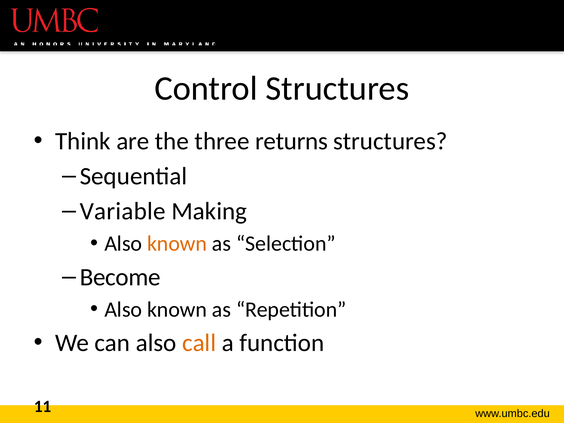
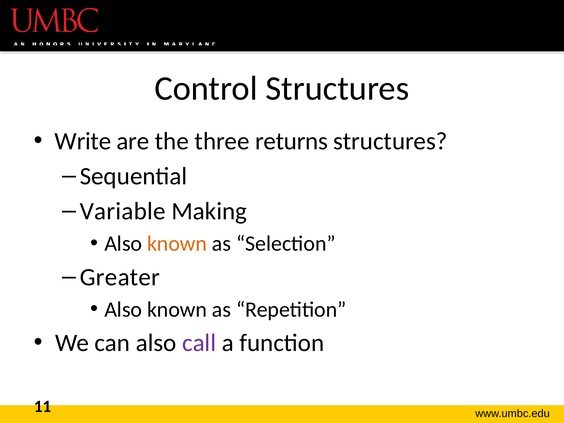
Think: Think -> Write
Become: Become -> Greater
call colour: orange -> purple
